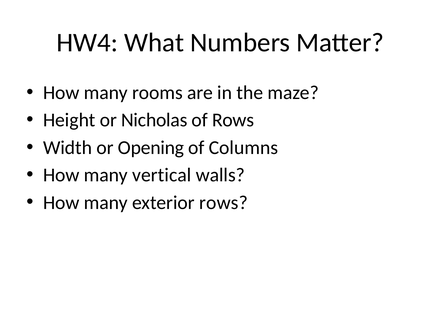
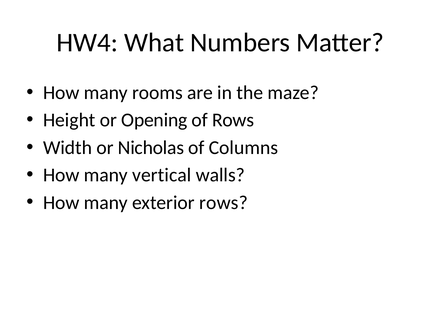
Nicholas: Nicholas -> Opening
Opening: Opening -> Nicholas
